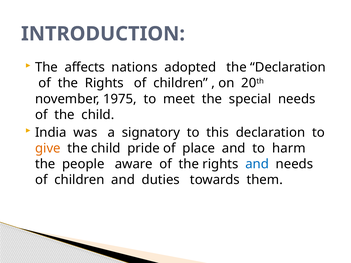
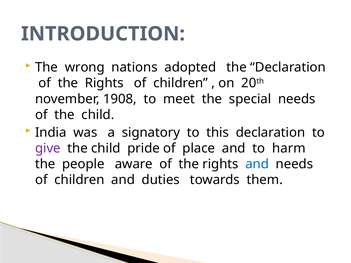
affects: affects -> wrong
1975: 1975 -> 1908
give colour: orange -> purple
